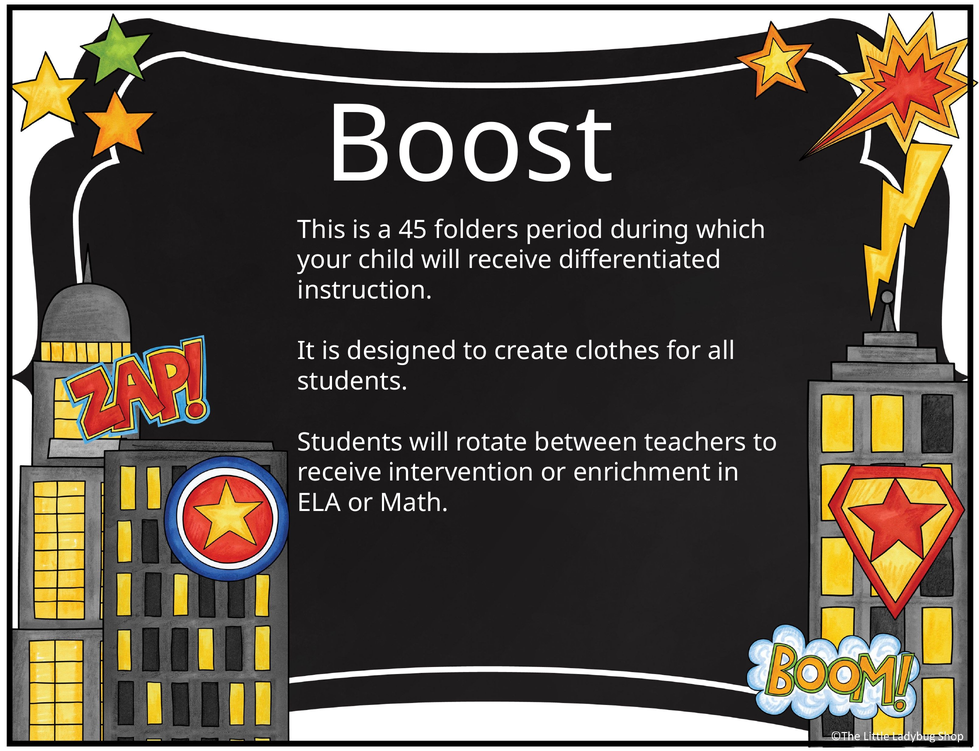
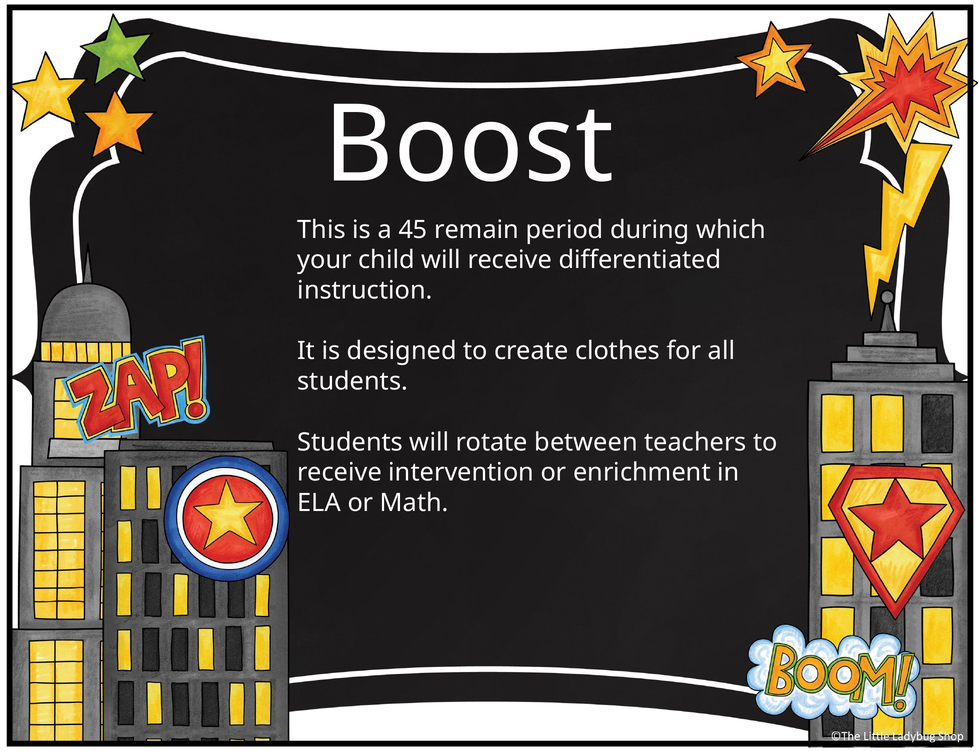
folders: folders -> remain
